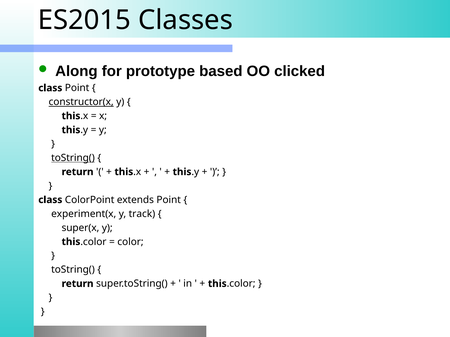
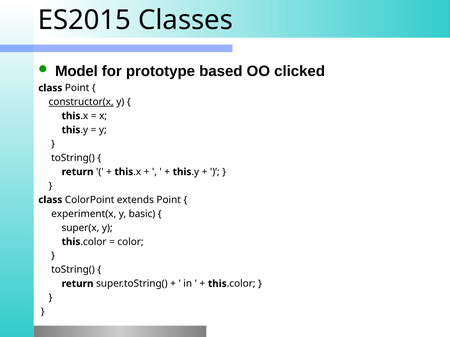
Along: Along -> Model
toString( at (73, 158) underline: present -> none
track: track -> basic
